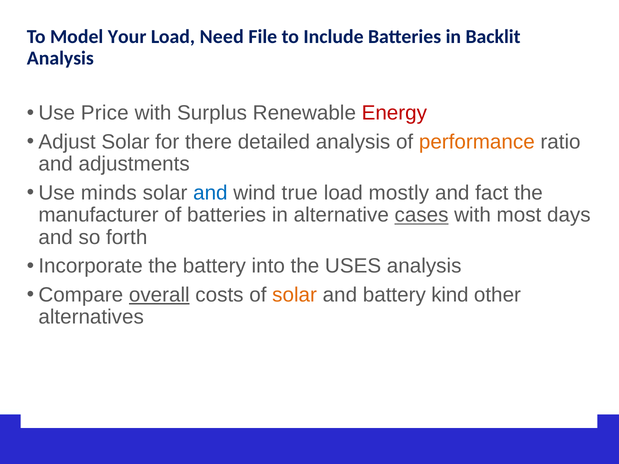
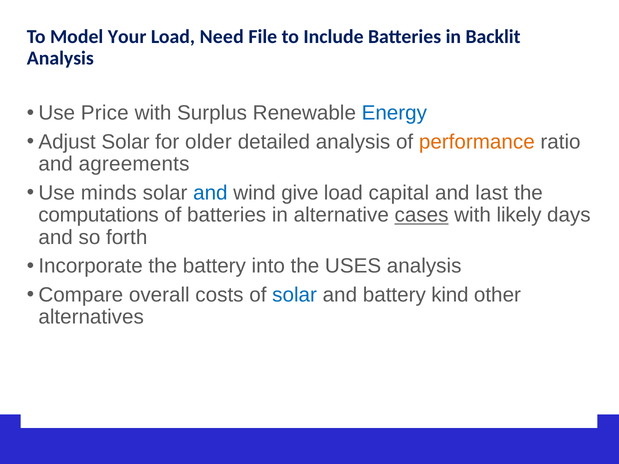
Energy colour: red -> blue
there: there -> older
adjustments: adjustments -> agreements
true: true -> give
mostly: mostly -> capital
fact: fact -> last
manufacturer: manufacturer -> computations
most: most -> likely
overall underline: present -> none
solar at (295, 295) colour: orange -> blue
